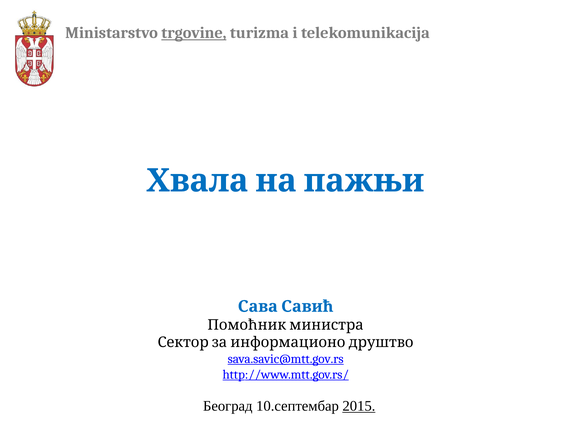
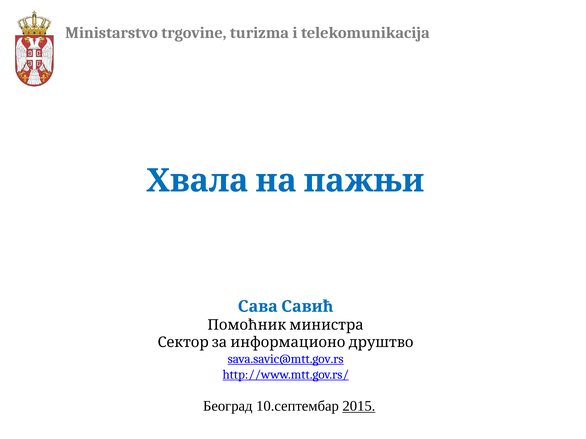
trgovine underline: present -> none
